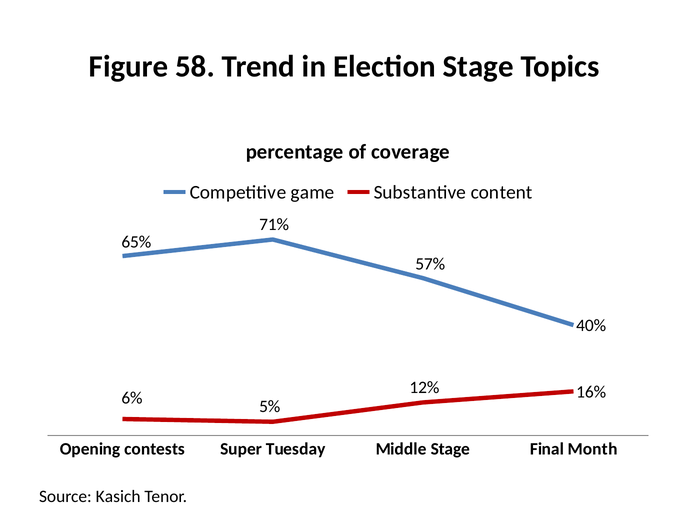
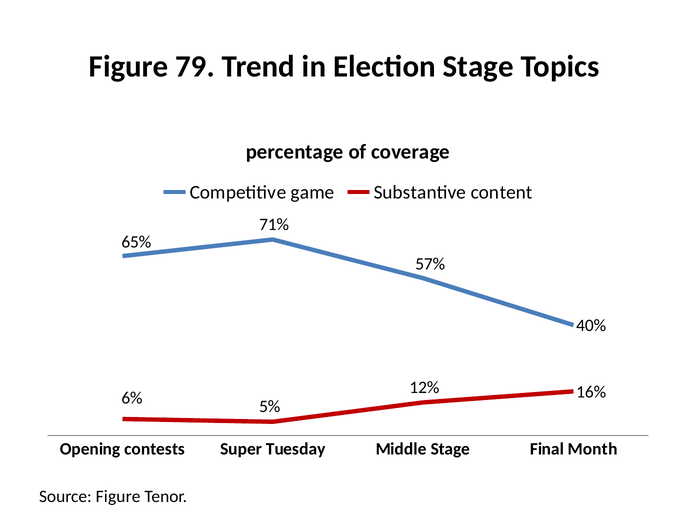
58: 58 -> 79
Source Kasich: Kasich -> Figure
